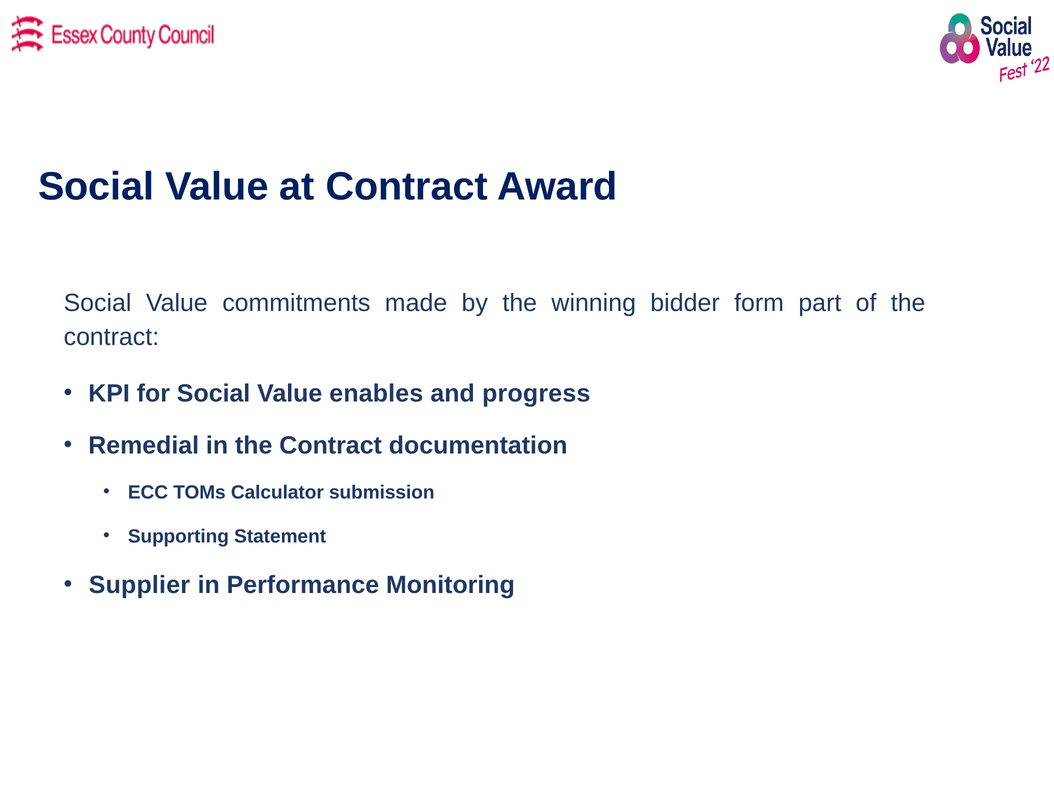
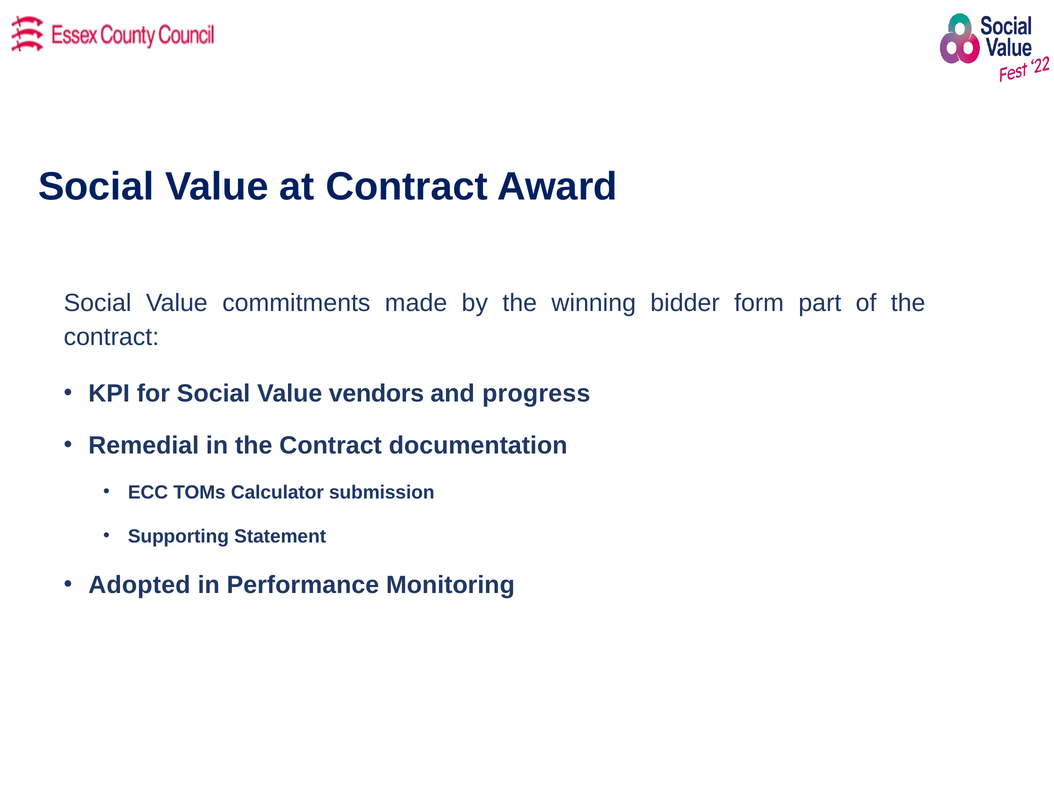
enables: enables -> vendors
Supplier: Supplier -> Adopted
